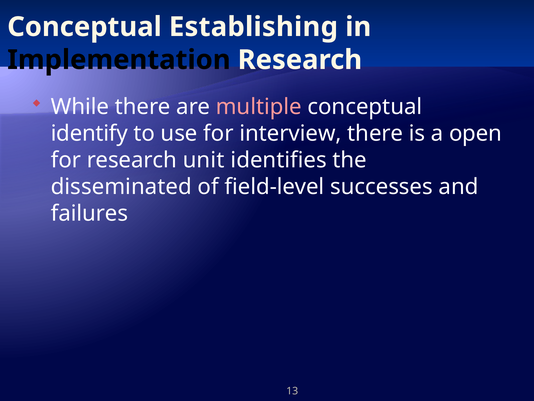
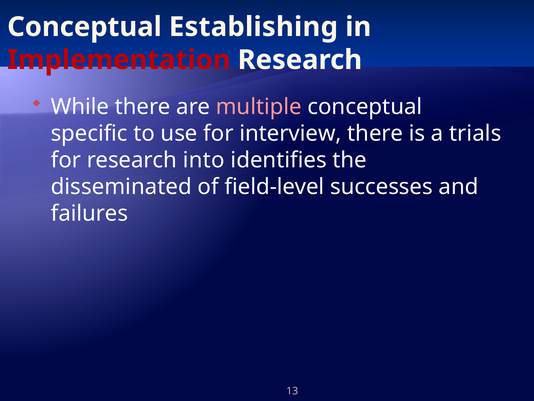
Implementation colour: black -> red
identify: identify -> specific
open: open -> trials
unit: unit -> into
